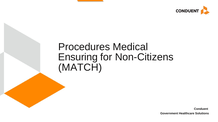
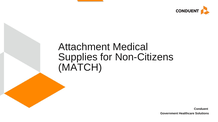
Procedures: Procedures -> Attachment
Ensuring: Ensuring -> Supplies
